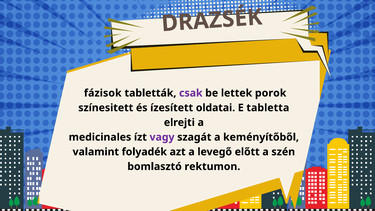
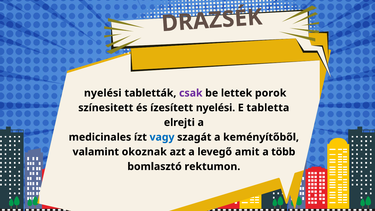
fázisok at (103, 93): fázisok -> nyelési
ízesített oldatai: oldatai -> nyelési
vagy colour: purple -> blue
folyadék: folyadék -> okoznak
előtt: előtt -> amit
szén: szén -> több
